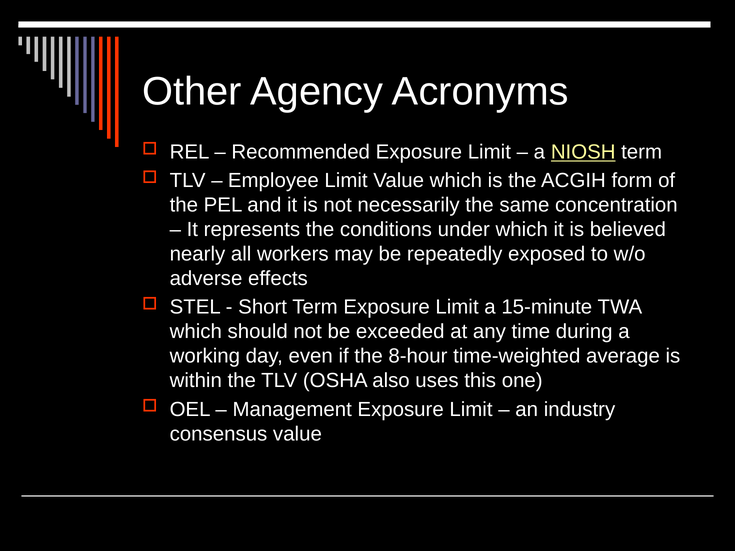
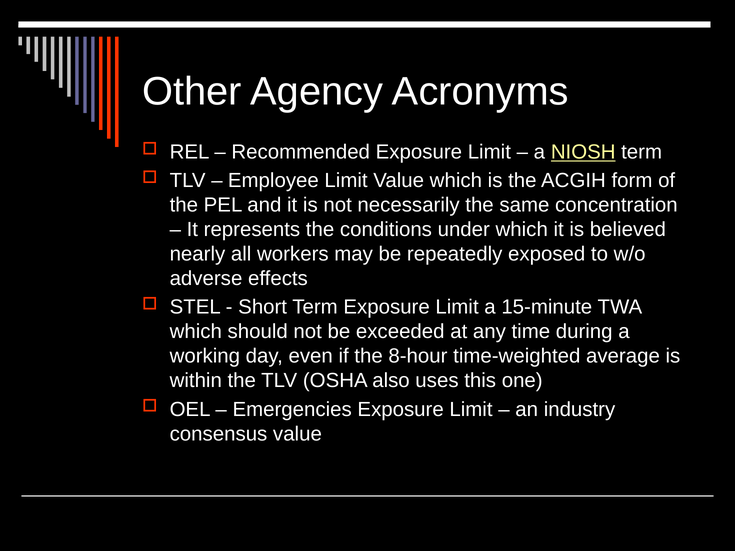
Management: Management -> Emergencies
